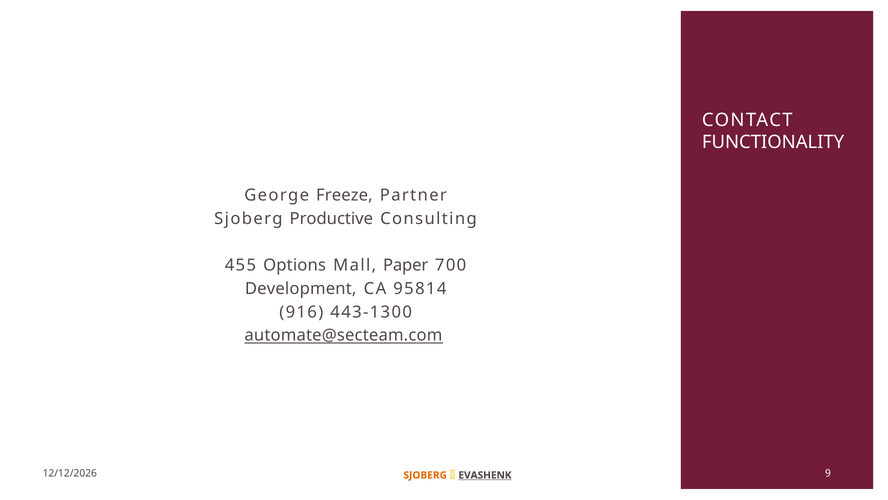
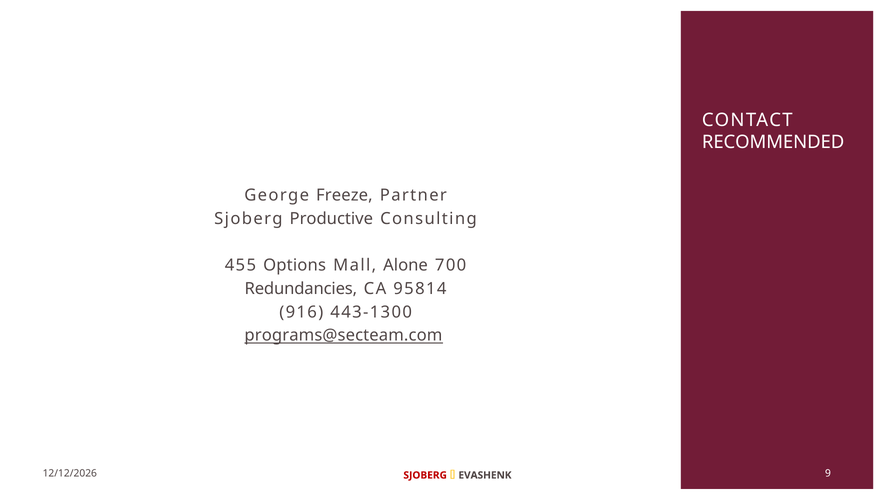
FUNCTIONALITY: FUNCTIONALITY -> RECOMMENDED
Paper: Paper -> Alone
Development: Development -> Redundancies
automate@secteam.com: automate@secteam.com -> programs@secteam.com
SJOBERG at (425, 475) colour: orange -> red
EVASHENK underline: present -> none
